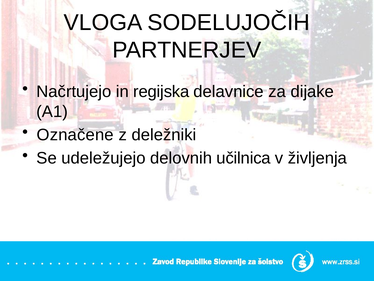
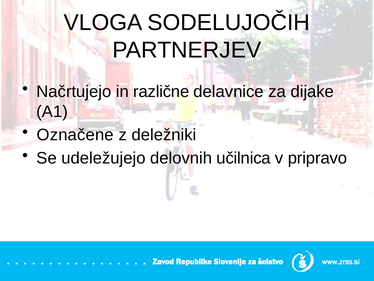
regijska: regijska -> različne
življenja: življenja -> pripravo
